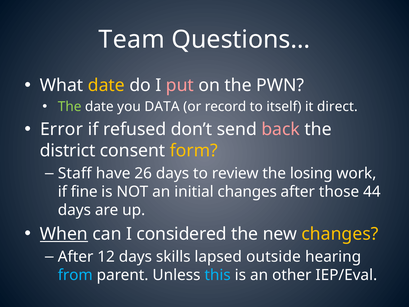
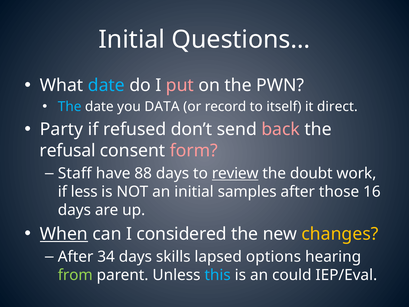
Team at (132, 40): Team -> Initial
date at (106, 85) colour: yellow -> light blue
The at (70, 107) colour: light green -> light blue
Error: Error -> Party
district: district -> refusal
form colour: yellow -> pink
26: 26 -> 88
review underline: none -> present
losing: losing -> doubt
fine: fine -> less
initial changes: changes -> samples
44: 44 -> 16
12: 12 -> 34
outside: outside -> options
from colour: light blue -> light green
other: other -> could
